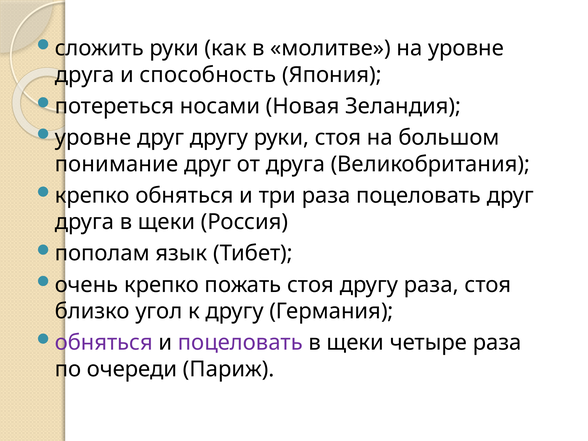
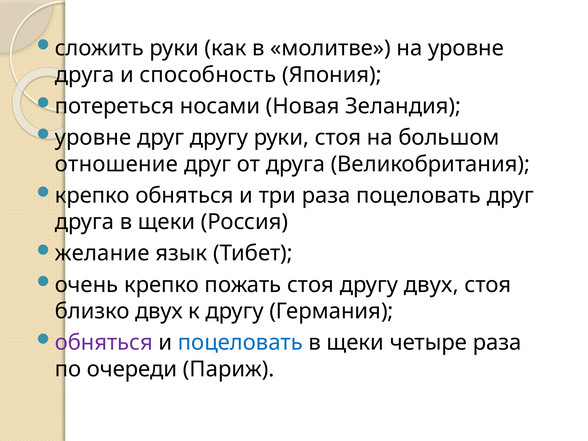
понимание: понимание -> отношение
пополам: пополам -> желание
другу раза: раза -> двух
близко угол: угол -> двух
поцеловать at (240, 343) colour: purple -> blue
